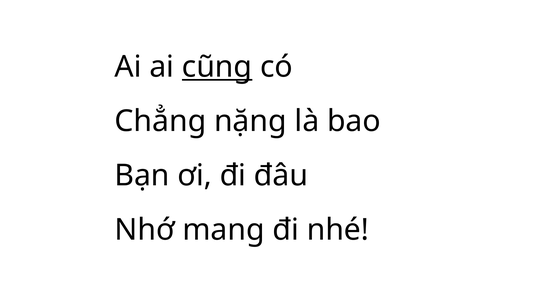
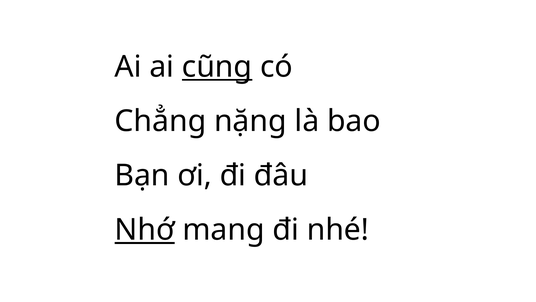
Nhớ underline: none -> present
